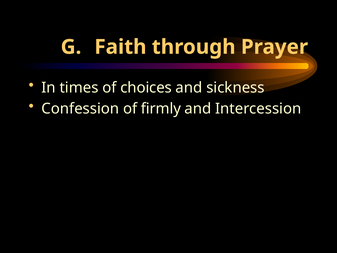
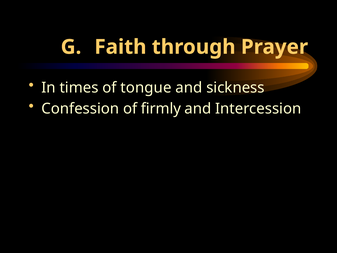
choices: choices -> tongue
